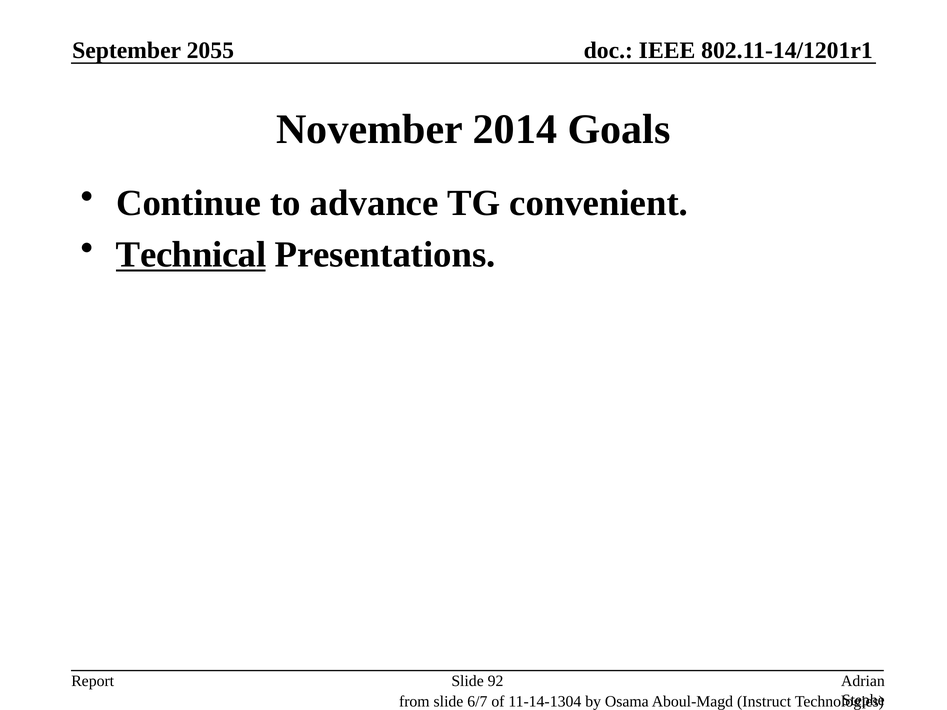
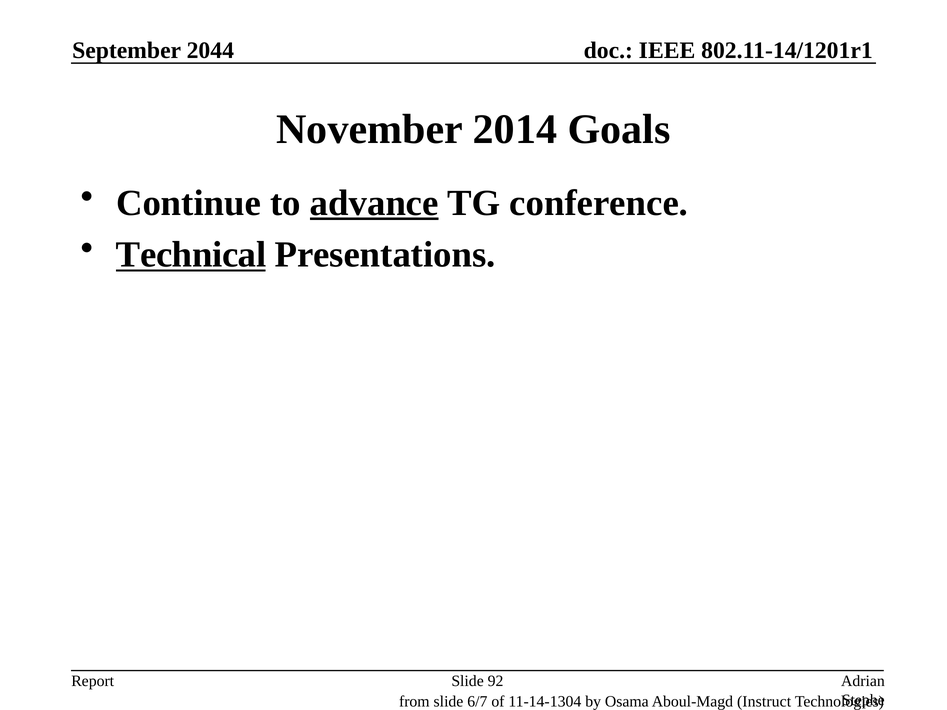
2055: 2055 -> 2044
advance underline: none -> present
convenient: convenient -> conference
